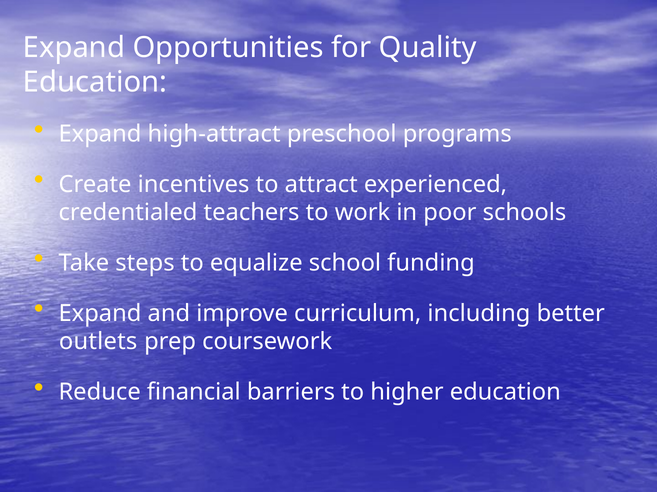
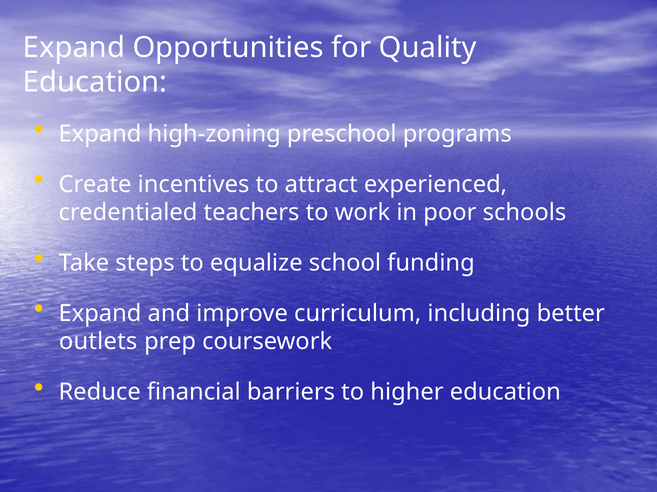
high-attract: high-attract -> high-zoning
